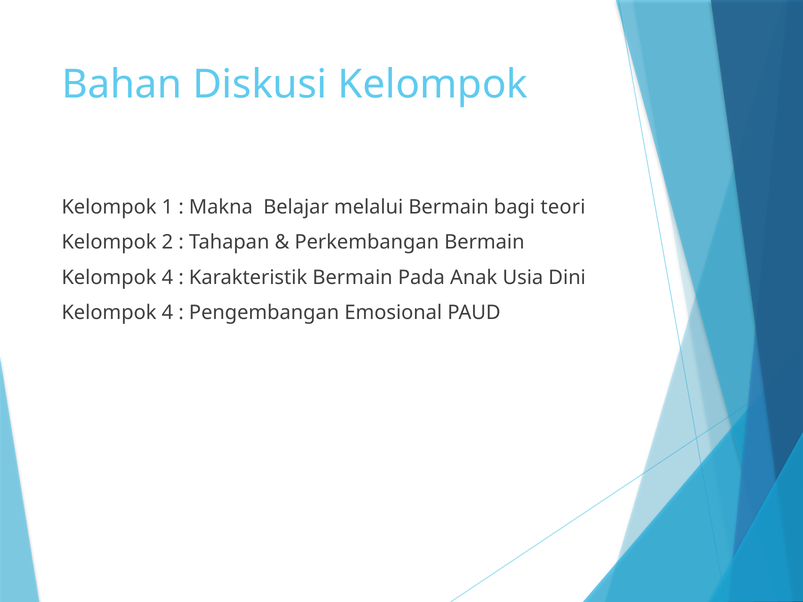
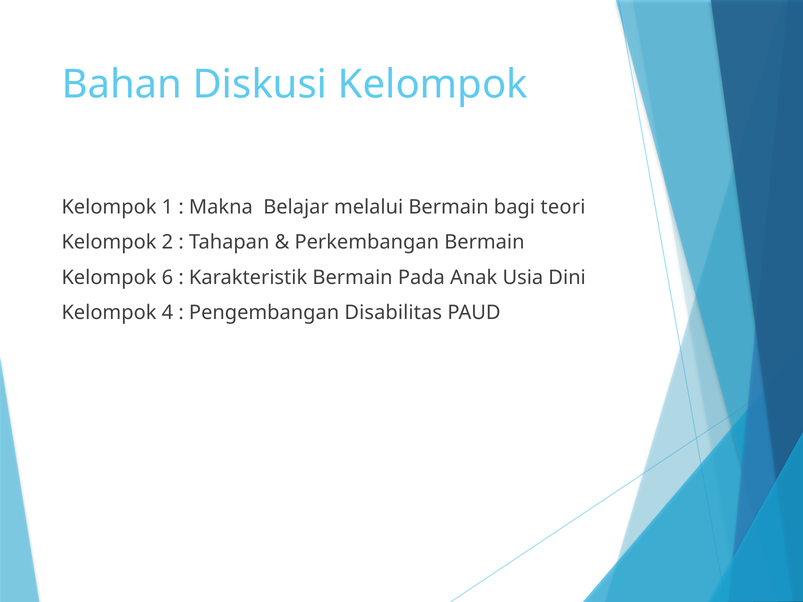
4 at (167, 278): 4 -> 6
Emosional: Emosional -> Disabilitas
